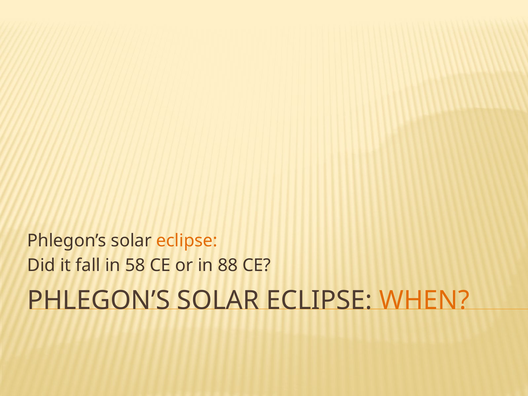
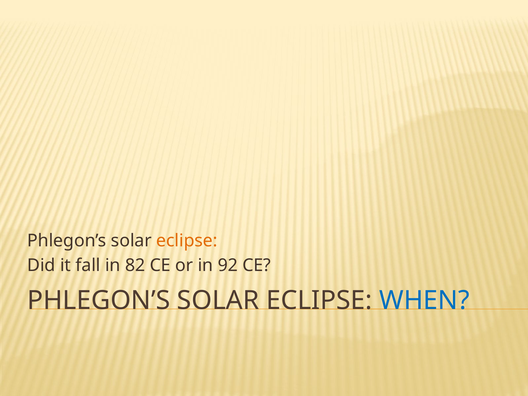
58: 58 -> 82
88: 88 -> 92
WHEN colour: orange -> blue
